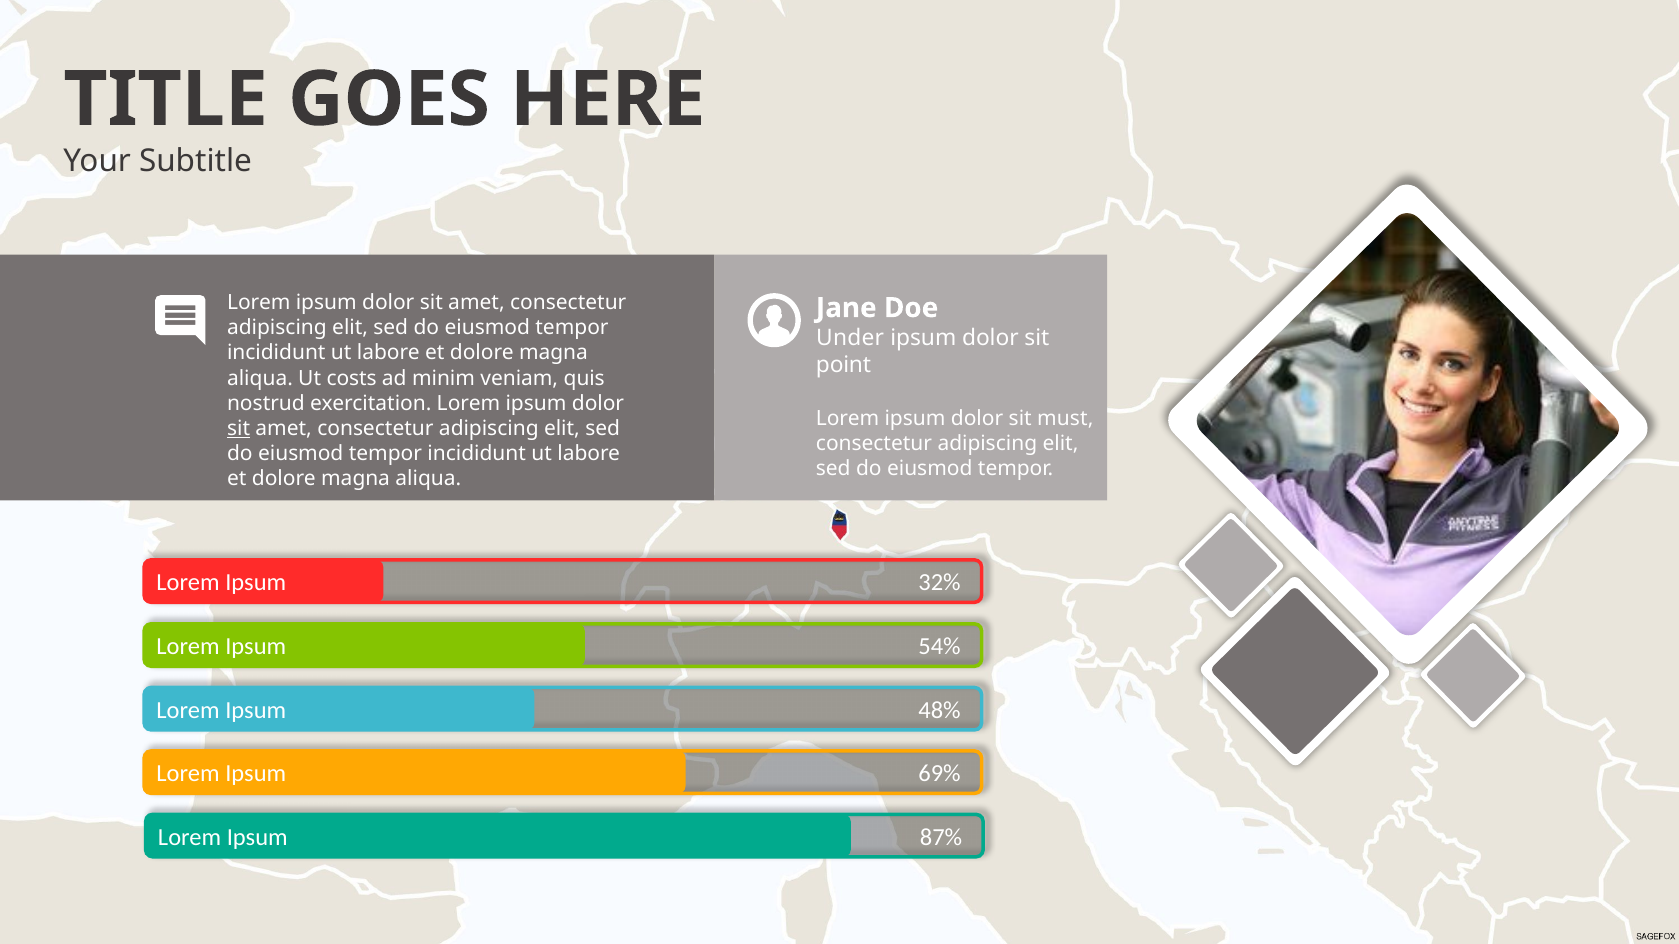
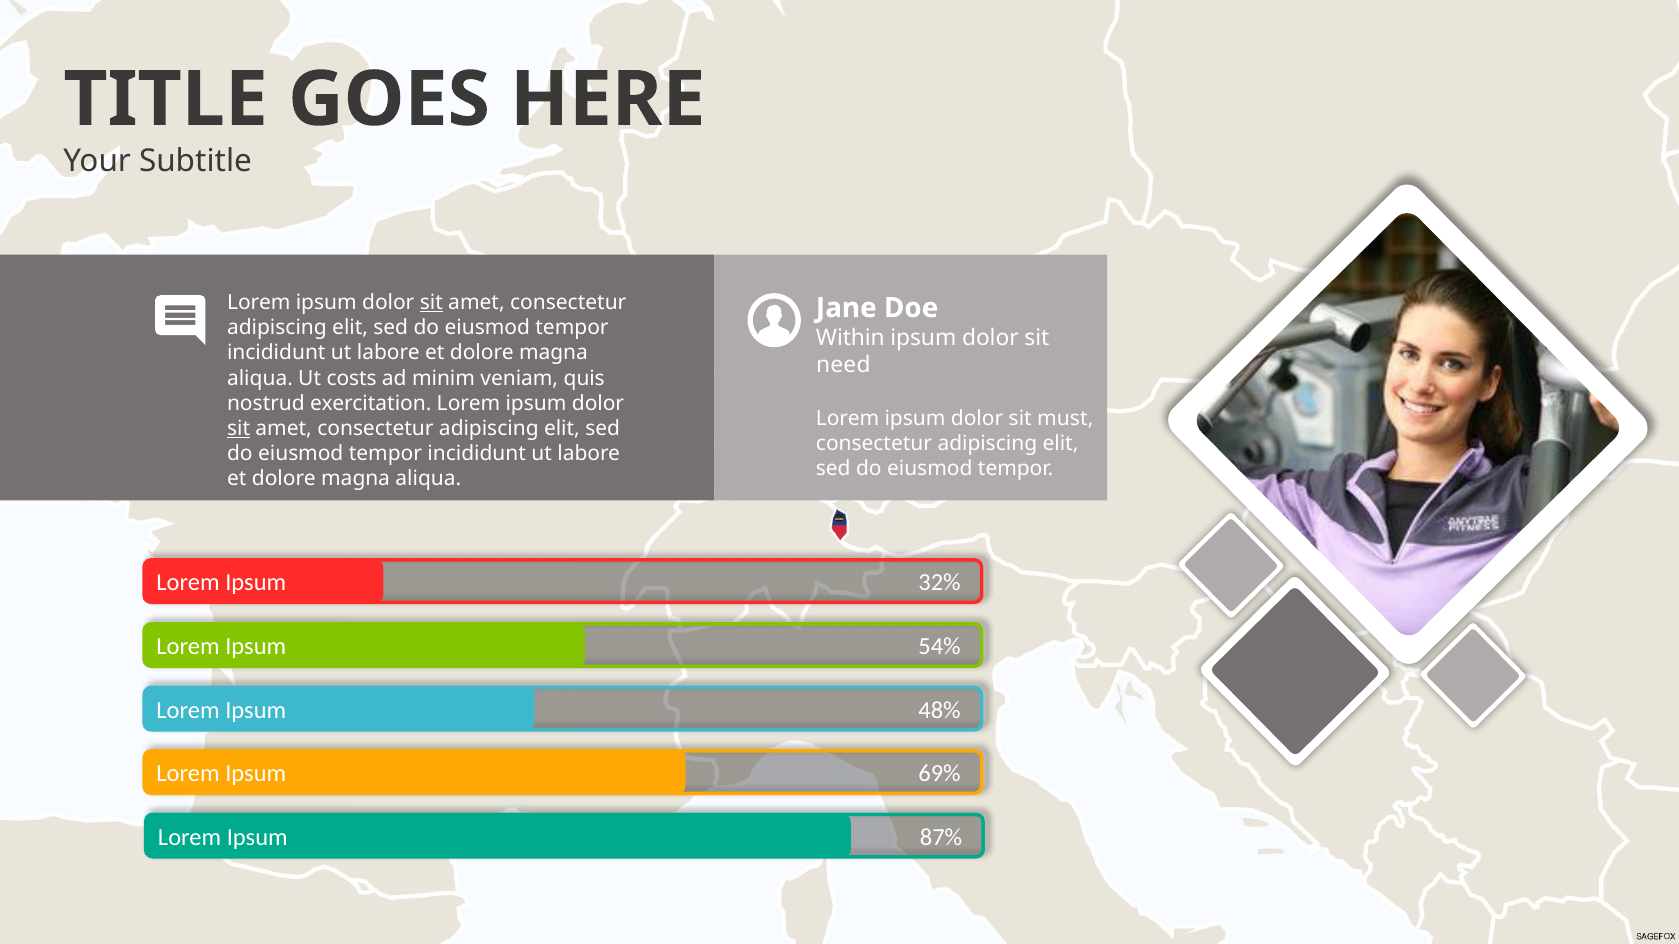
sit at (431, 303) underline: none -> present
Under: Under -> Within
point: point -> need
